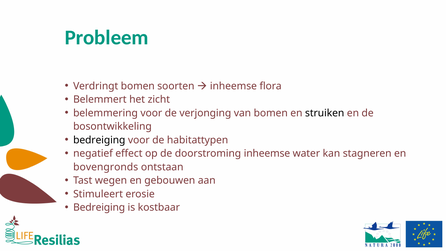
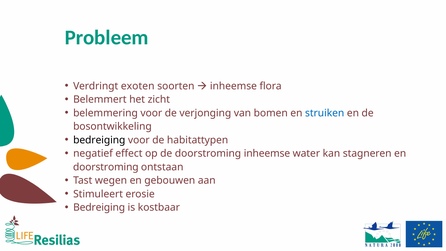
Verdringt bomen: bomen -> exoten
struiken colour: black -> blue
bovengronds at (106, 167): bovengronds -> doorstroming
